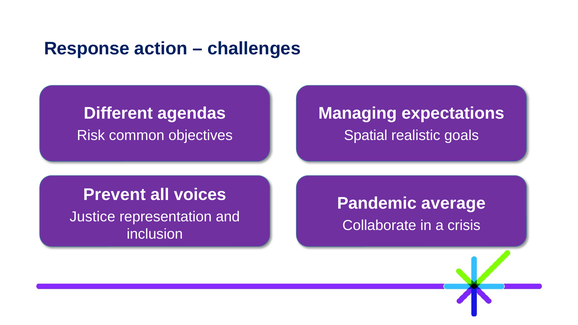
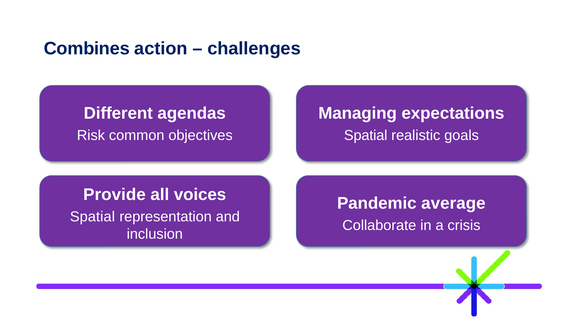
Response: Response -> Combines
Prevent: Prevent -> Provide
Justice at (92, 217): Justice -> Spatial
